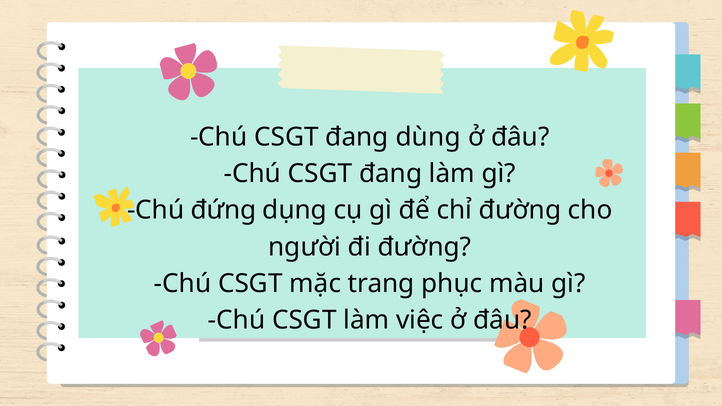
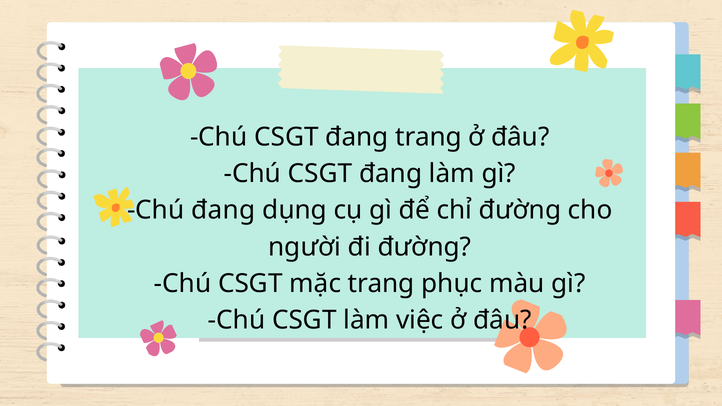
đang dùng: dùng -> trang
Chú đứng: đứng -> đang
